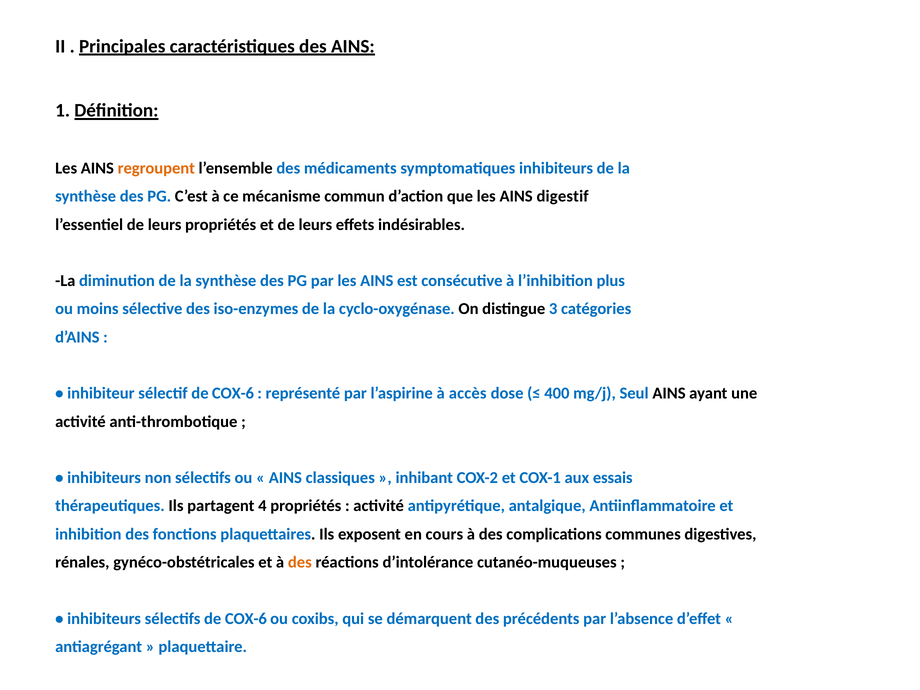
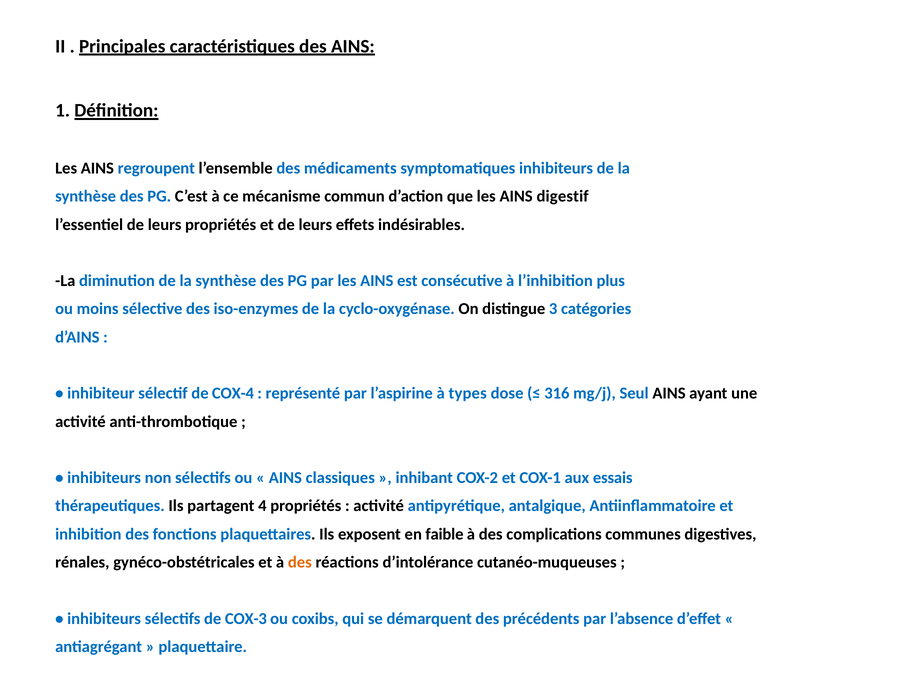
regroupent colour: orange -> blue
sélectif de COX-6: COX-6 -> COX-4
accès: accès -> types
400: 400 -> 316
cours: cours -> faible
sélectifs de COX-6: COX-6 -> COX-3
